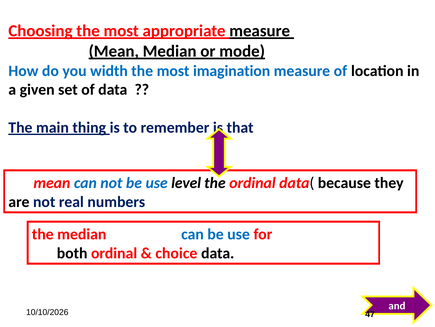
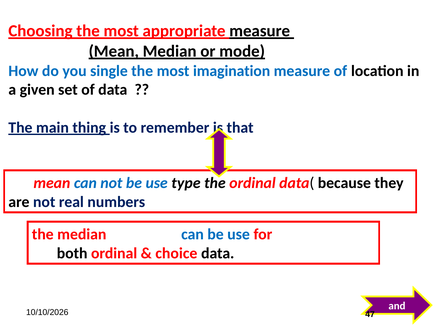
width: width -> single
level: level -> type
